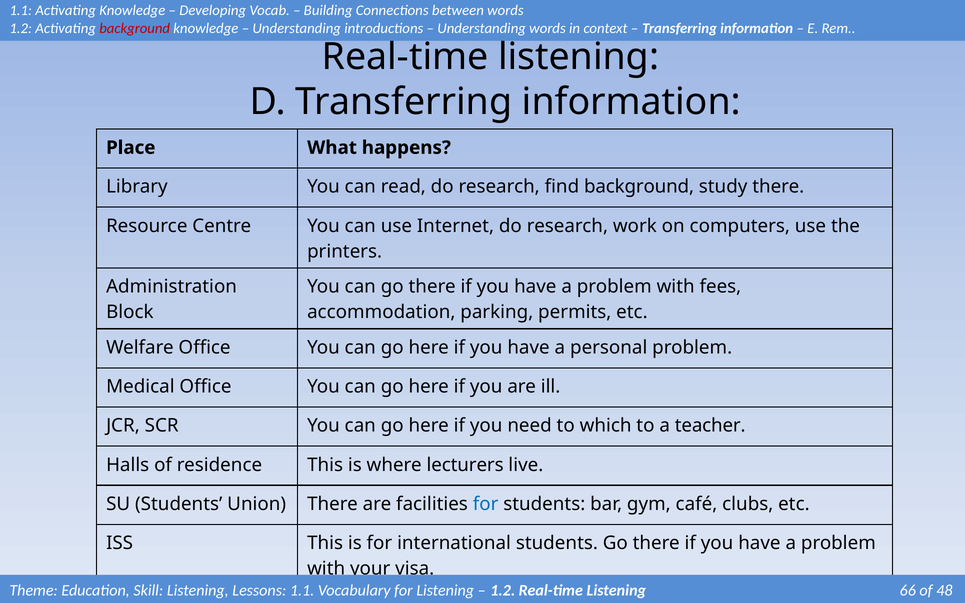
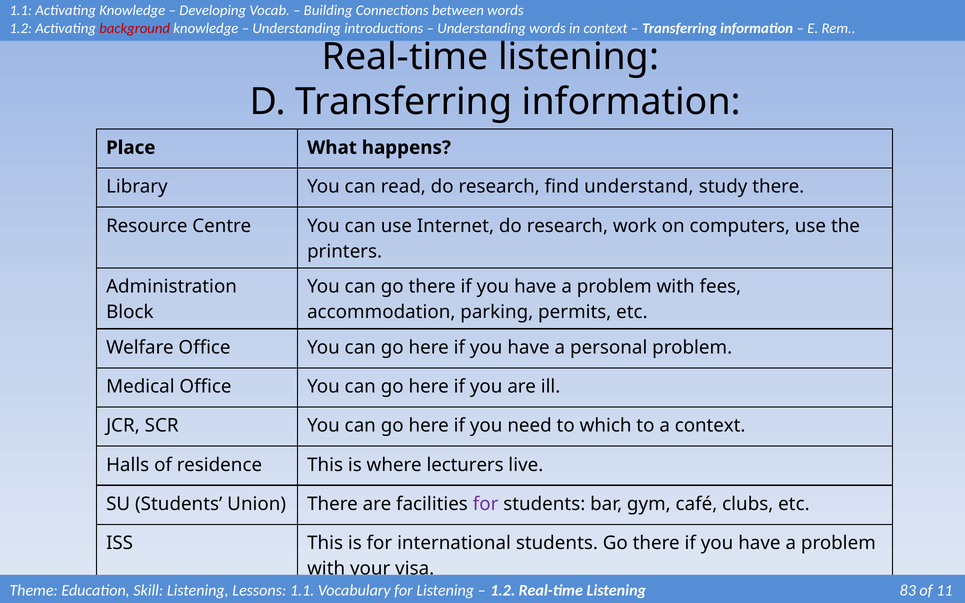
find background: background -> understand
a teacher: teacher -> context
for at (486, 504) colour: blue -> purple
66: 66 -> 83
48: 48 -> 11
